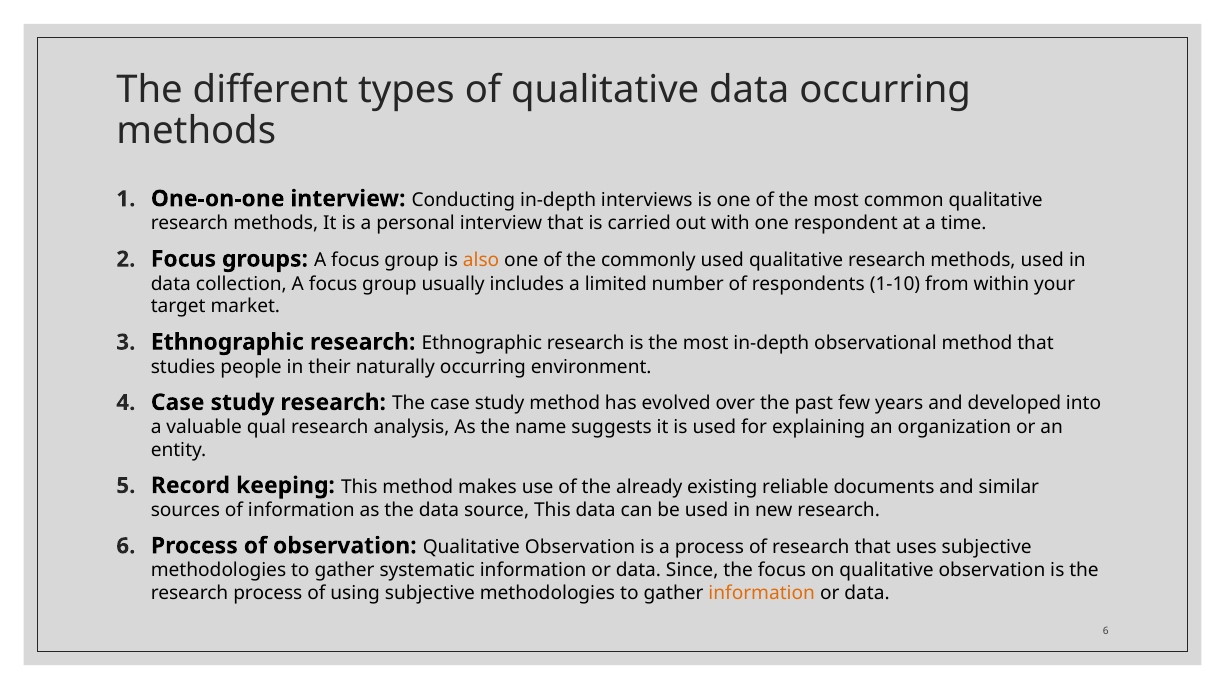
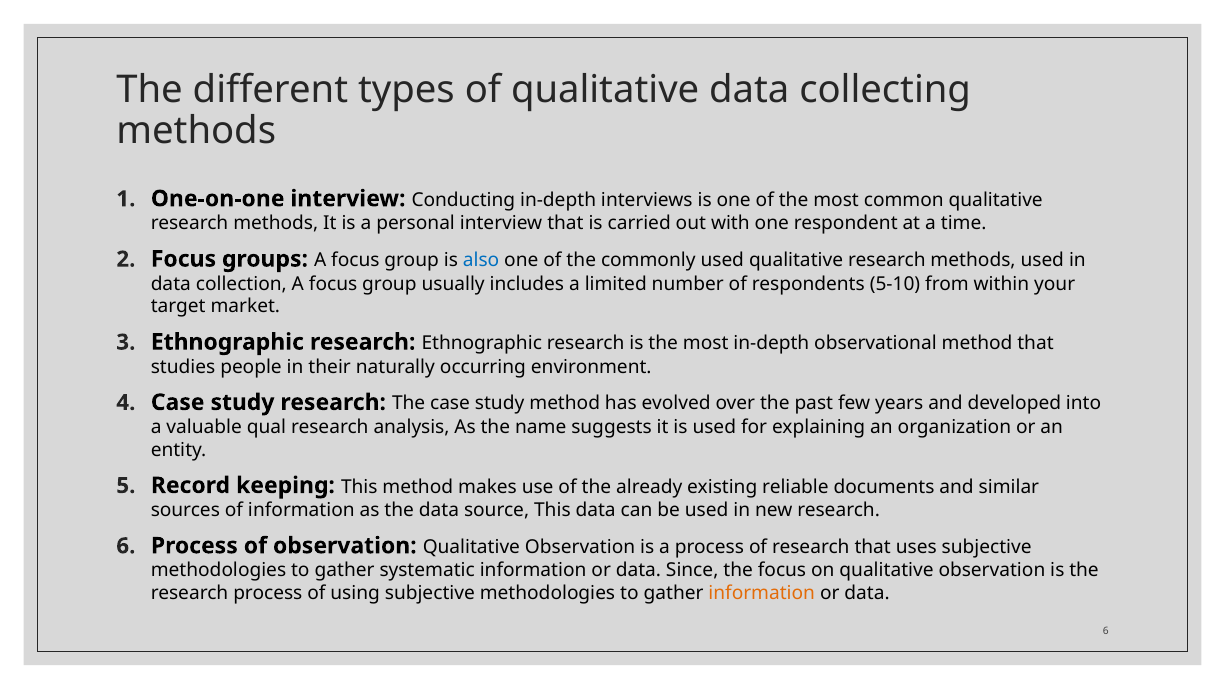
data occurring: occurring -> collecting
also colour: orange -> blue
1-10: 1-10 -> 5-10
